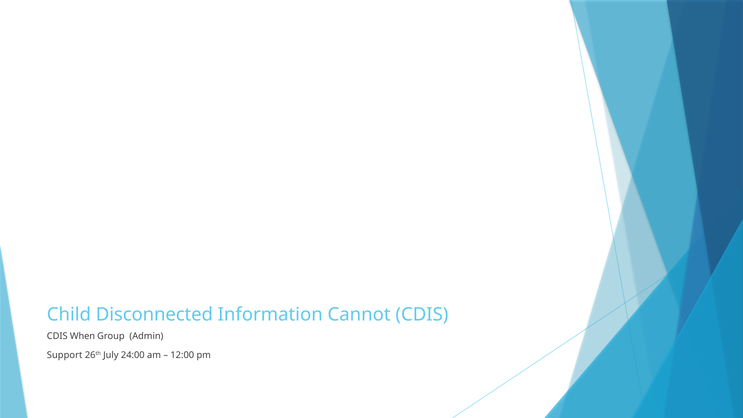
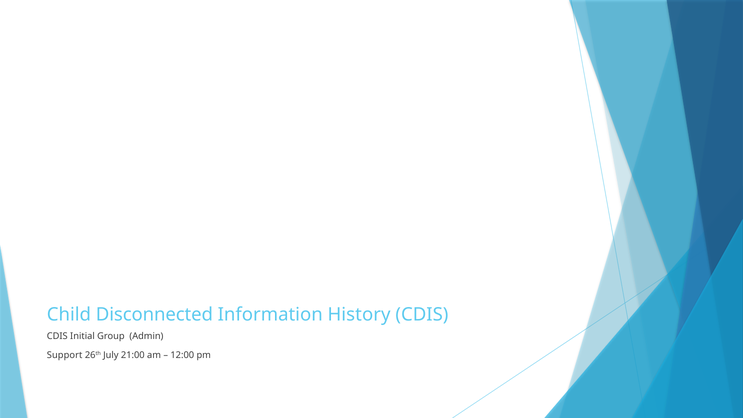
Cannot: Cannot -> History
When: When -> Initial
24:00: 24:00 -> 21:00
